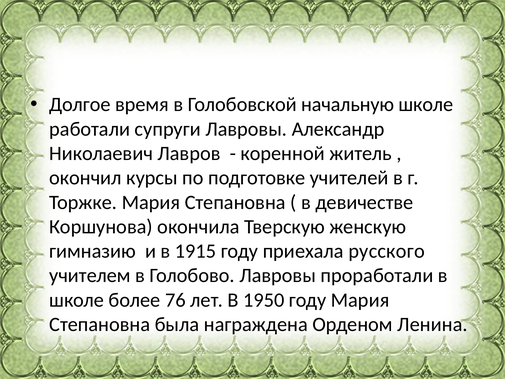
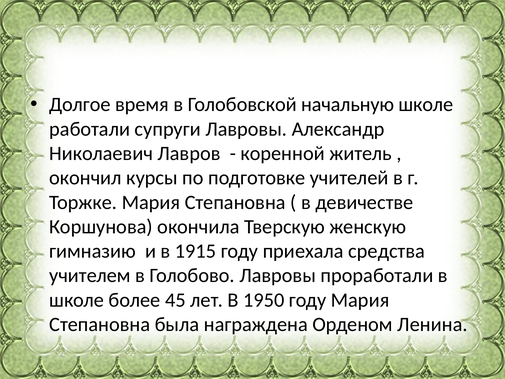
русского: русского -> средства
76: 76 -> 45
